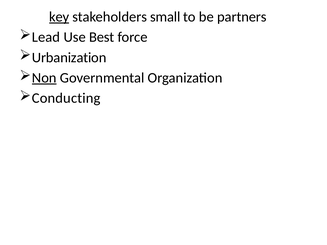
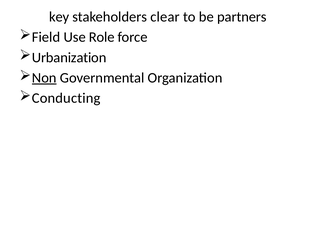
key underline: present -> none
small: small -> clear
Lead: Lead -> Field
Best: Best -> Role
